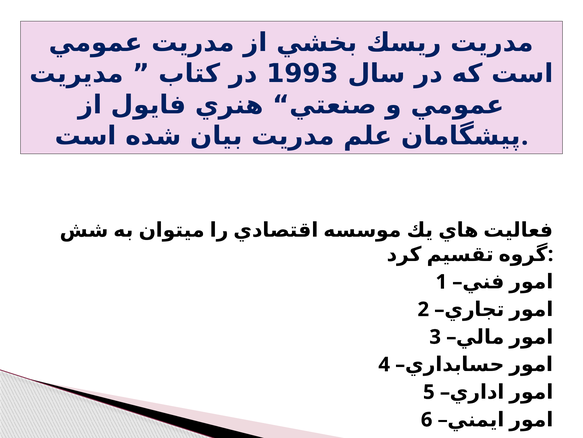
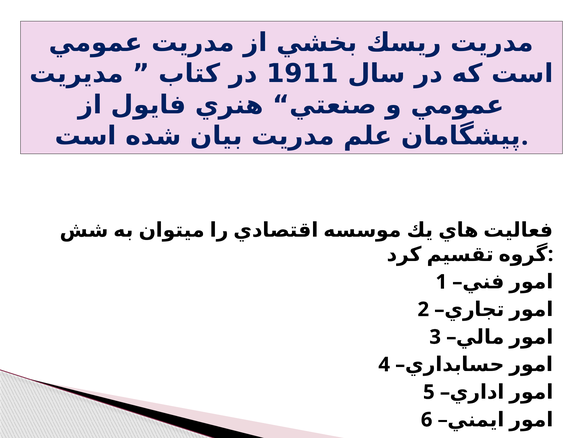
1993: 1993 -> 1911
